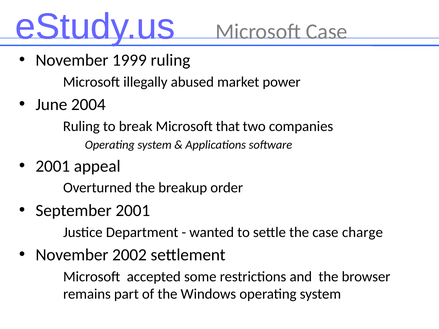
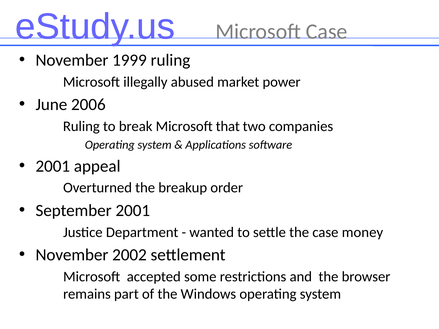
2004: 2004 -> 2006
charge: charge -> money
